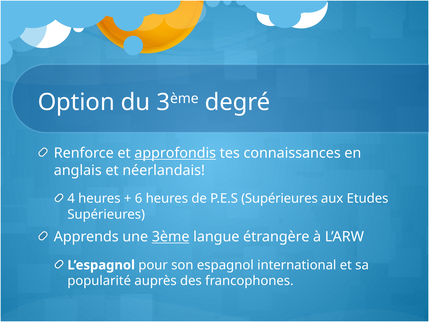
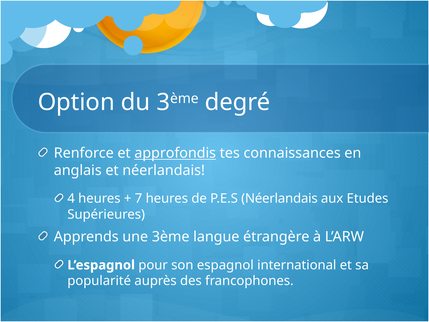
6: 6 -> 7
P.E.S Supérieures: Supérieures -> Néerlandais
3ème at (171, 237) underline: present -> none
